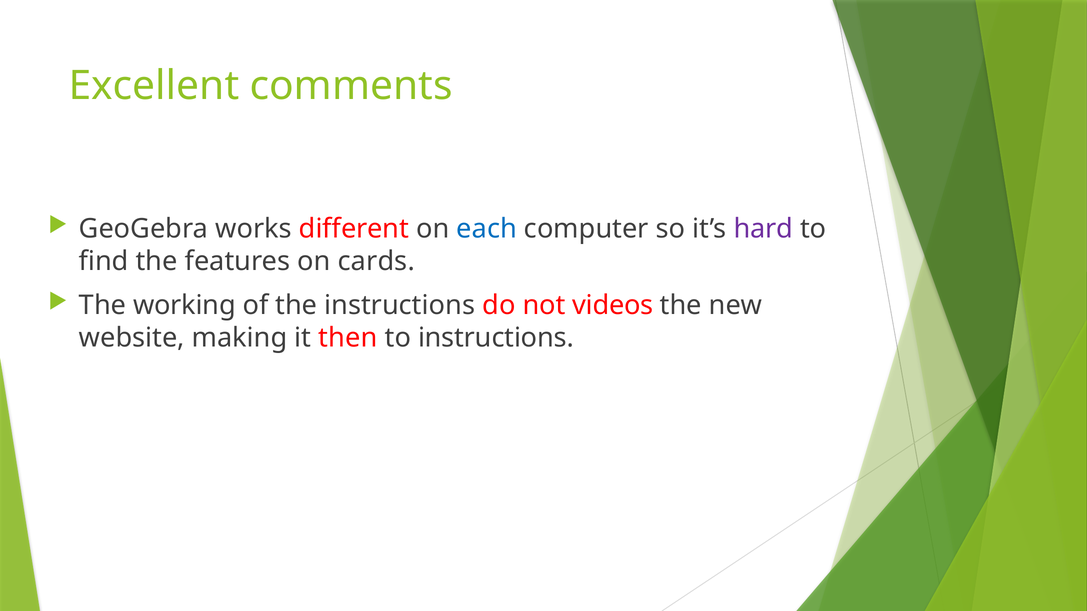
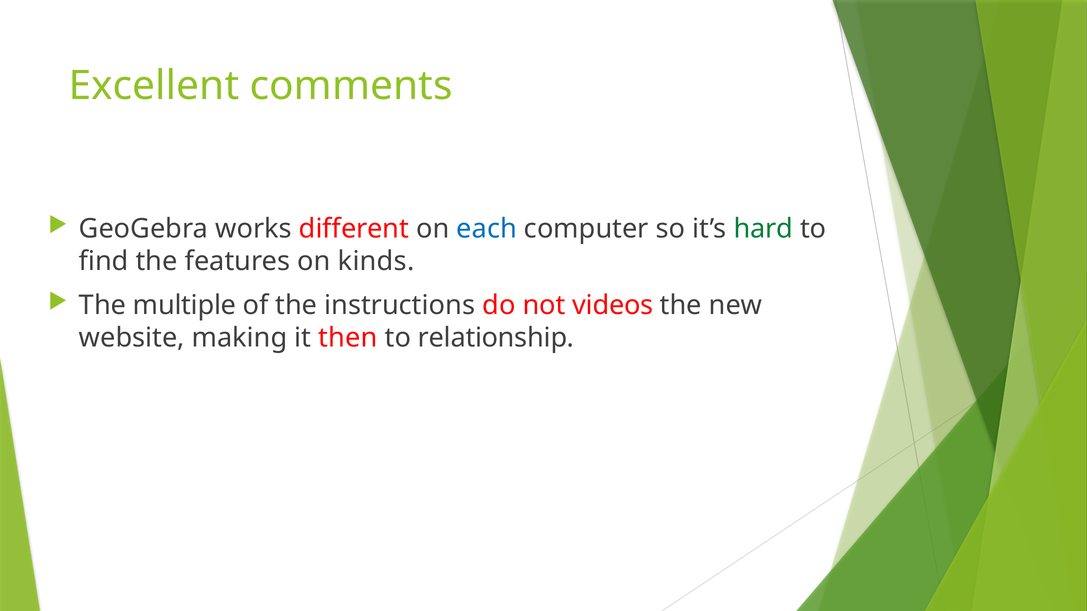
hard colour: purple -> green
cards: cards -> kinds
working: working -> multiple
to instructions: instructions -> relationship
